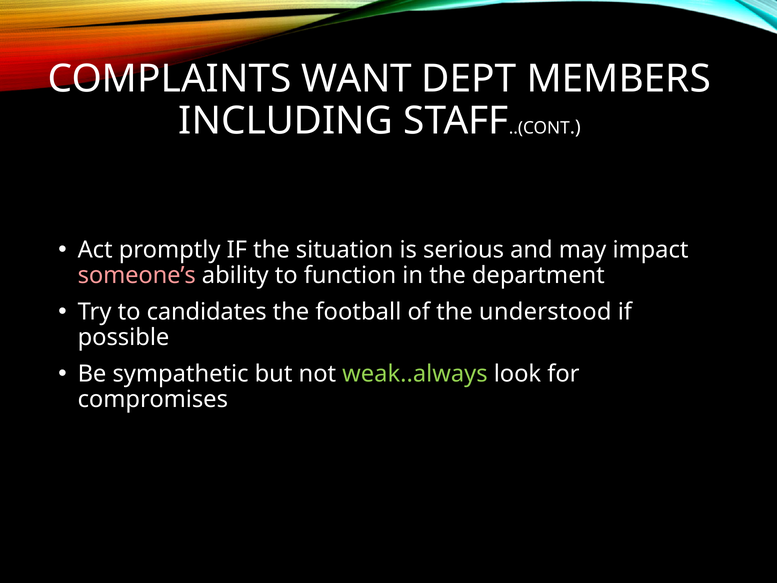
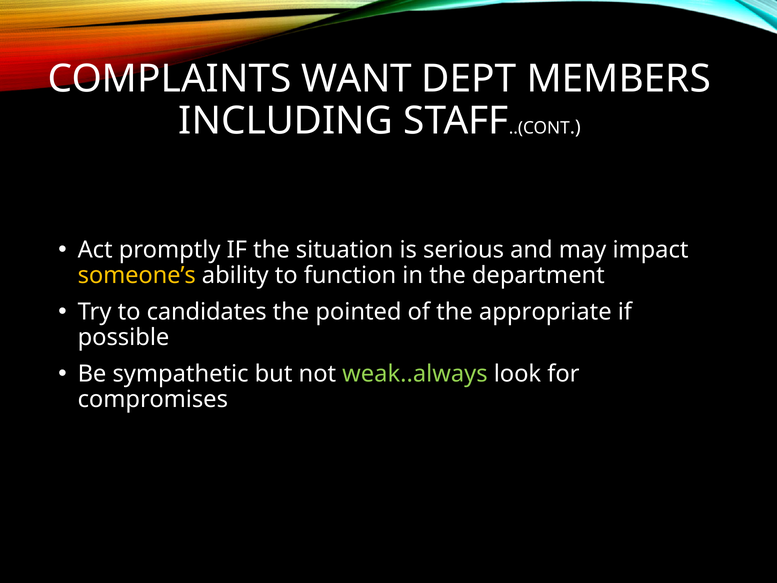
someone’s colour: pink -> yellow
football: football -> pointed
understood: understood -> appropriate
